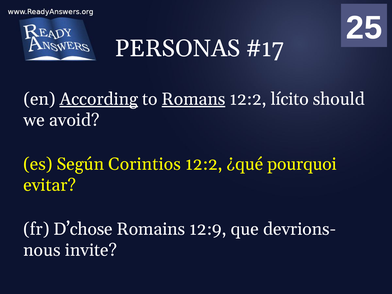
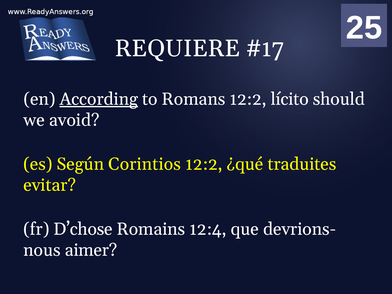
PERSONAS: PERSONAS -> REQUIERE
Romans underline: present -> none
pourquoi: pourquoi -> traduites
12:9: 12:9 -> 12:4
invite: invite -> aimer
